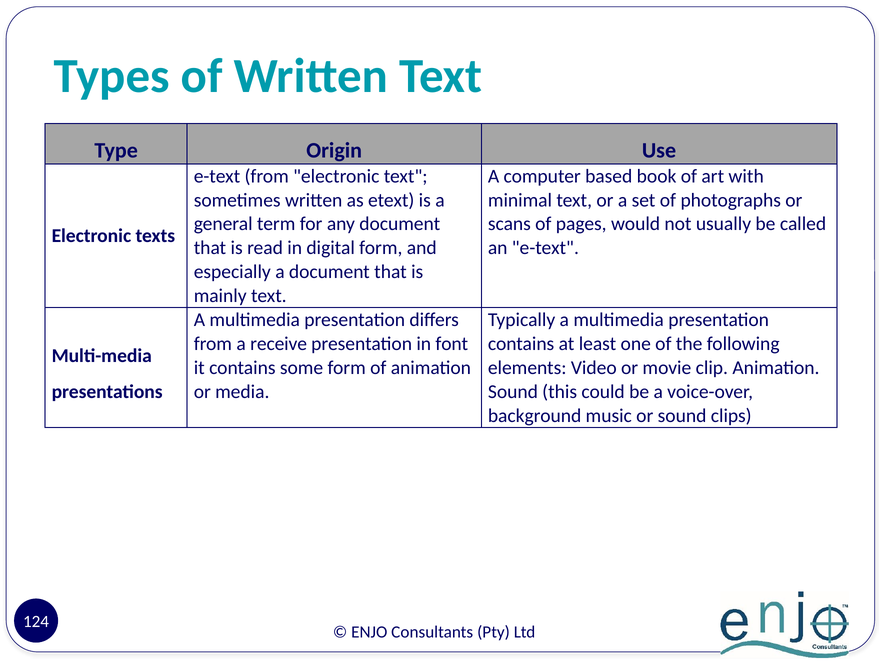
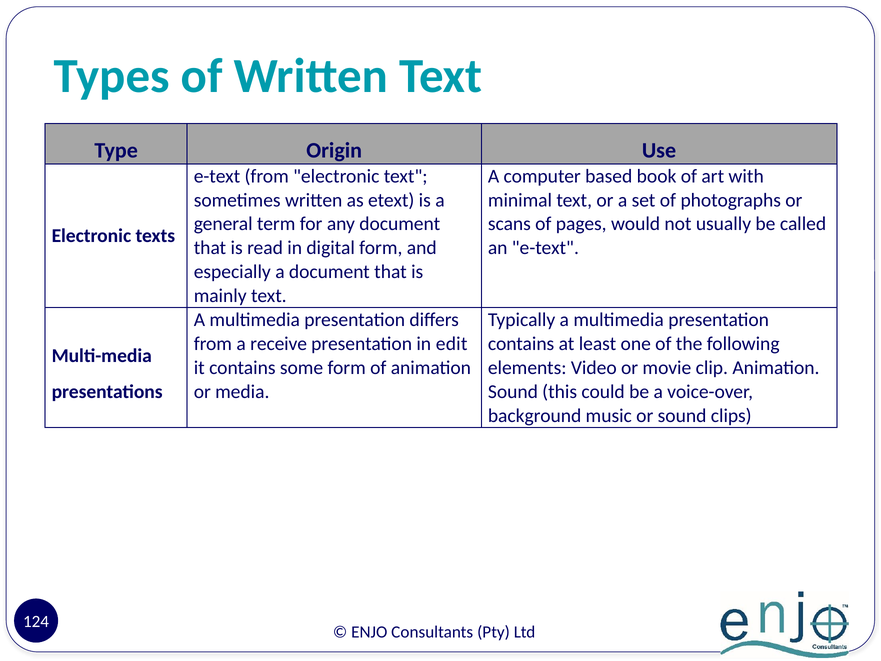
font: font -> edit
